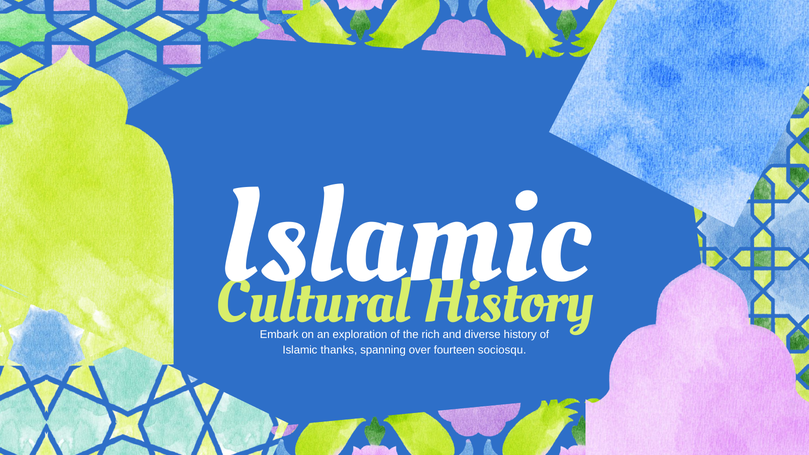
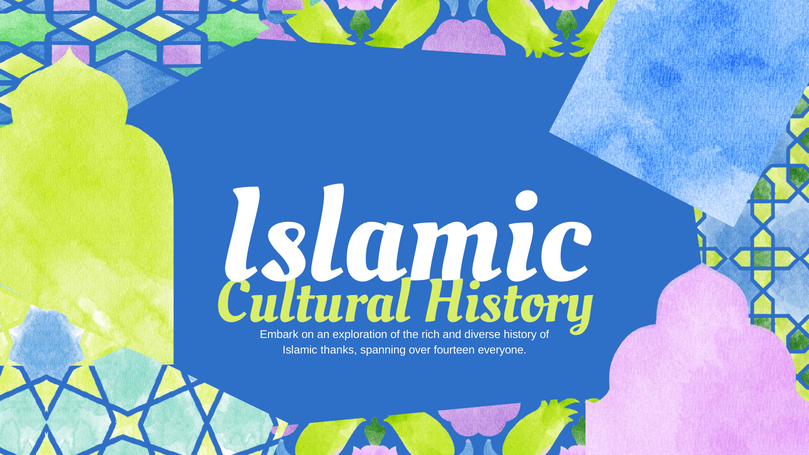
sociosqu: sociosqu -> everyone
